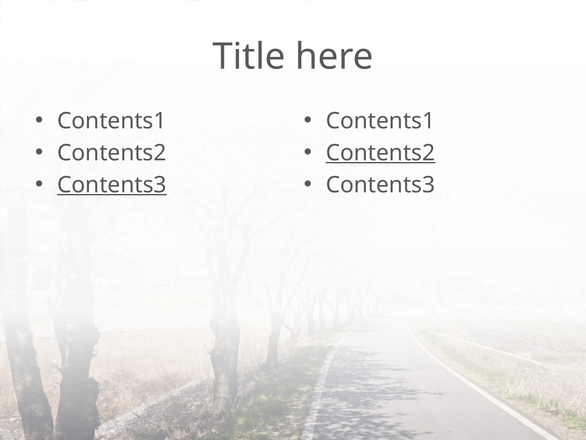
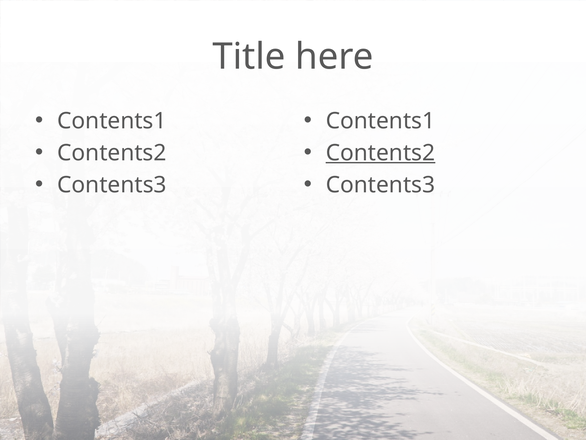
Contents3 at (112, 185) underline: present -> none
